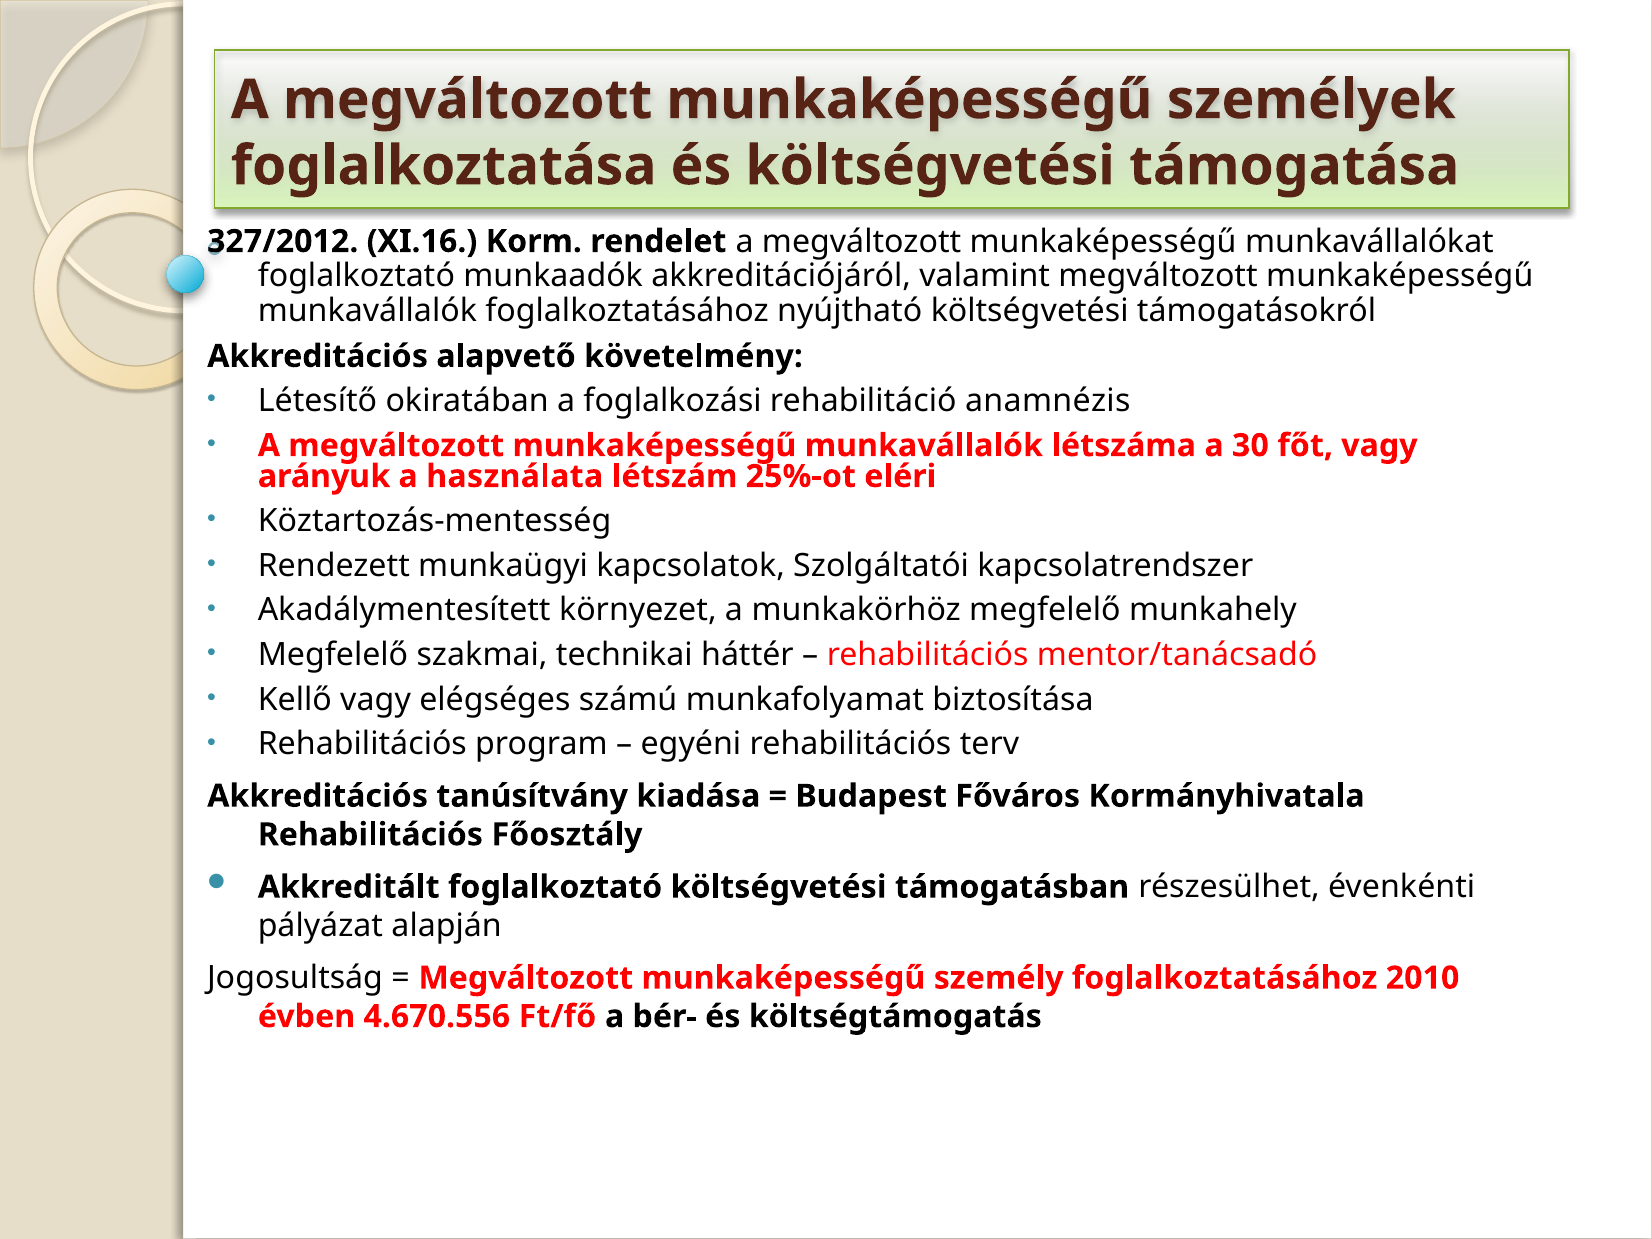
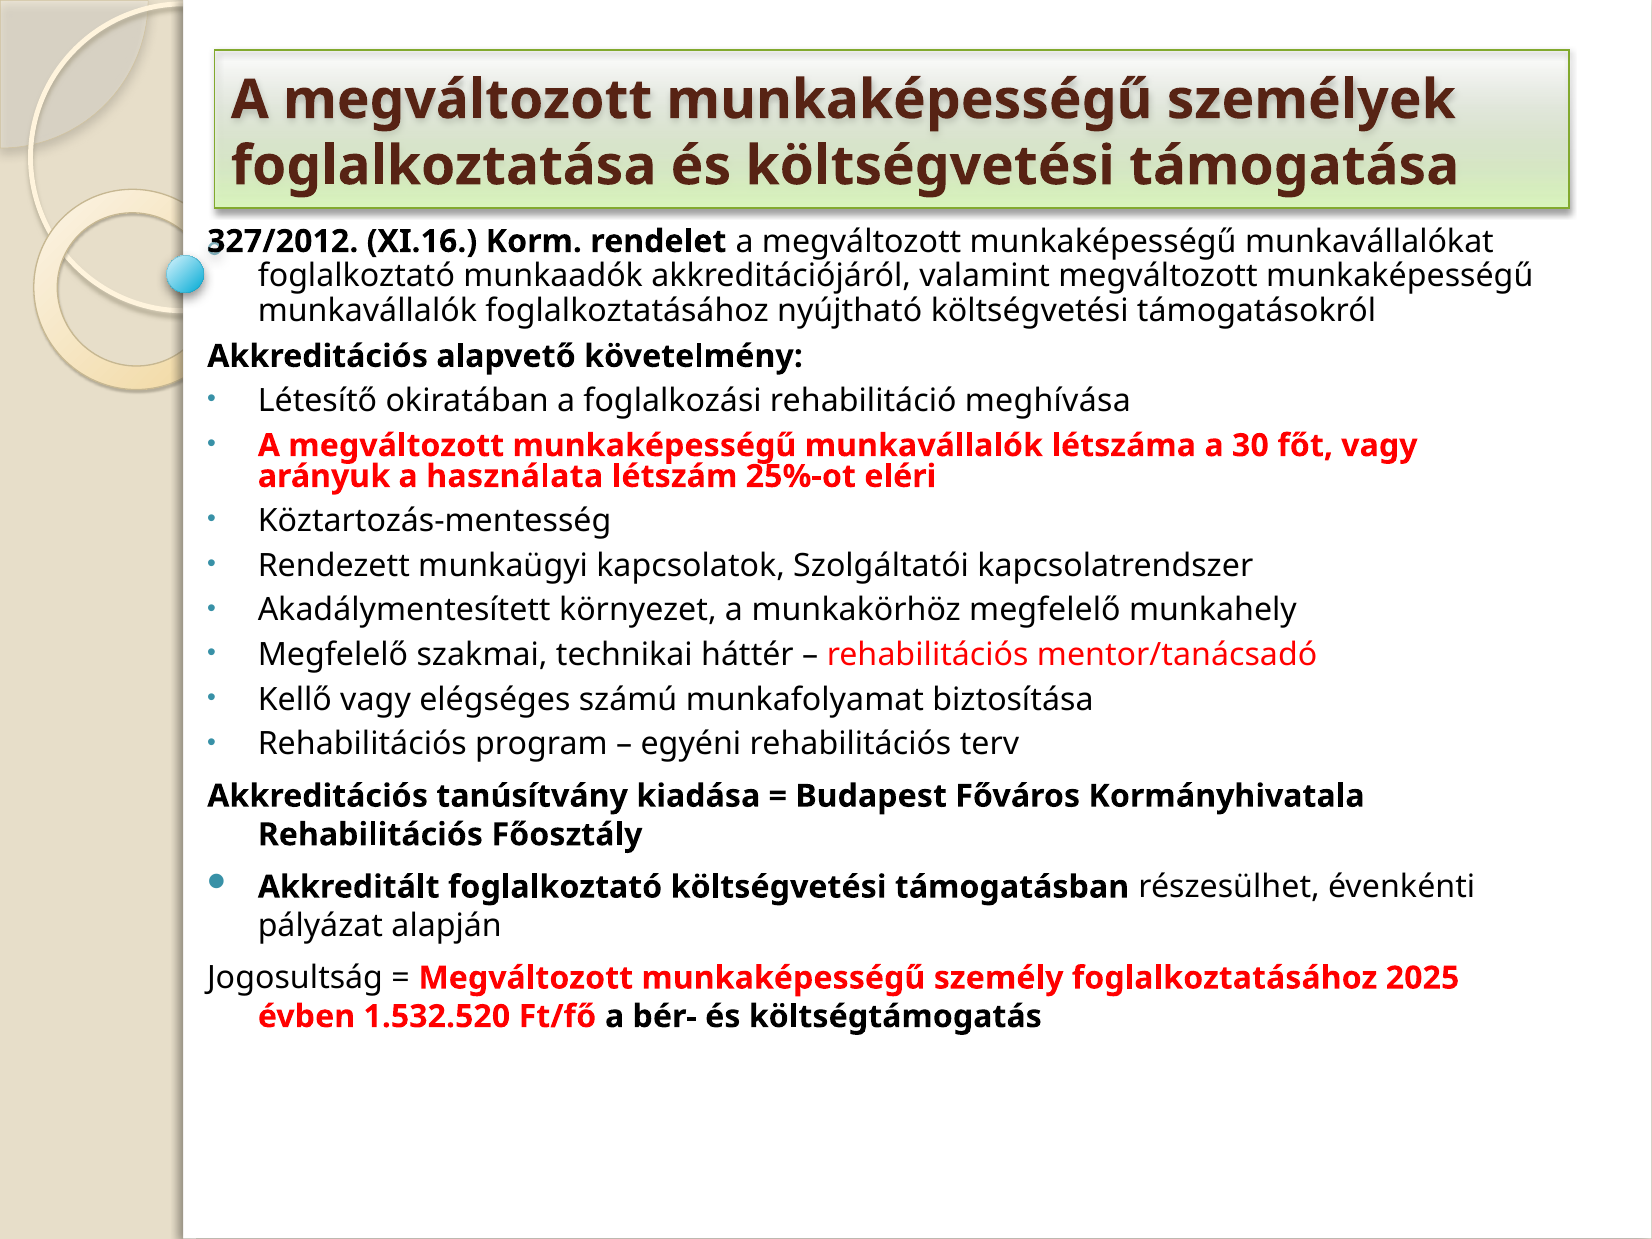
anamnézis: anamnézis -> meghívása
2010: 2010 -> 2025
4.670.556: 4.670.556 -> 1.532.520
